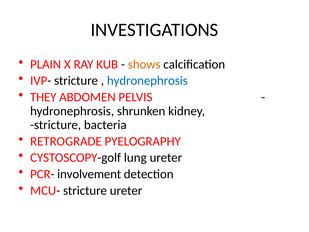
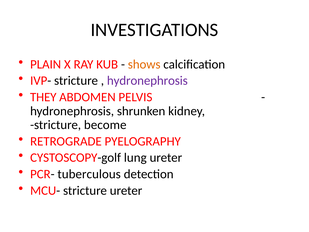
hydronephrosis at (147, 81) colour: blue -> purple
bacteria: bacteria -> become
involvement: involvement -> tuberculous
